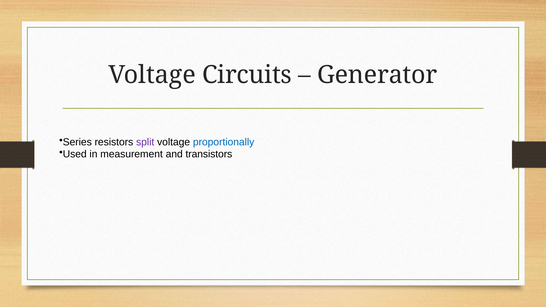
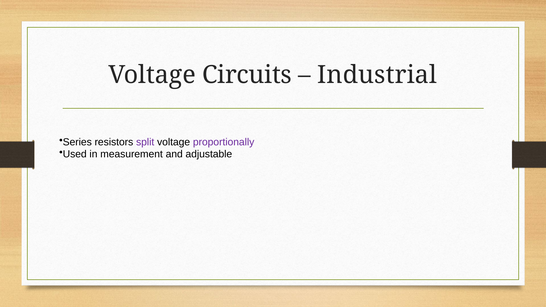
Generator: Generator -> Industrial
proportionally colour: blue -> purple
transistors: transistors -> adjustable
